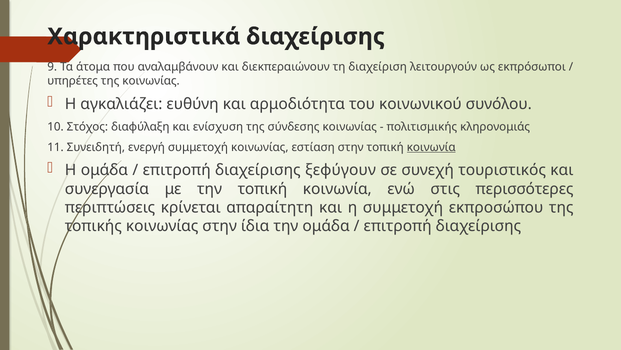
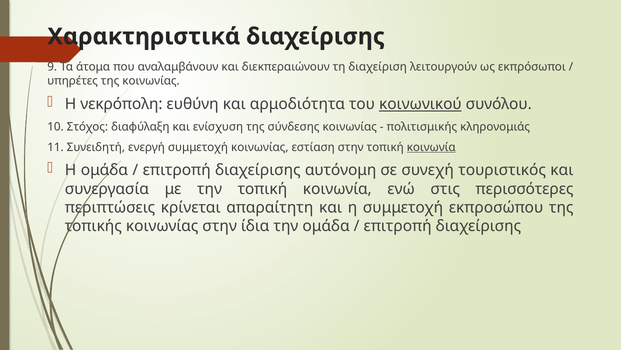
αγκαλιάζει: αγκαλιάζει -> νεκρόπολη
κοινωνικού underline: none -> present
ξεφύγουν: ξεφύγουν -> αυτόνομη
